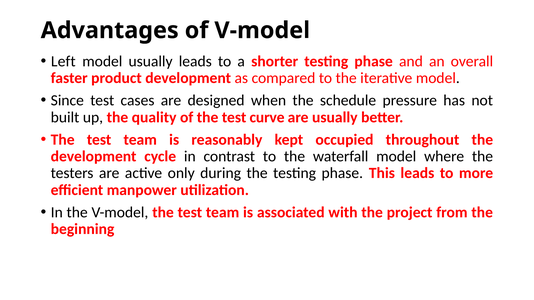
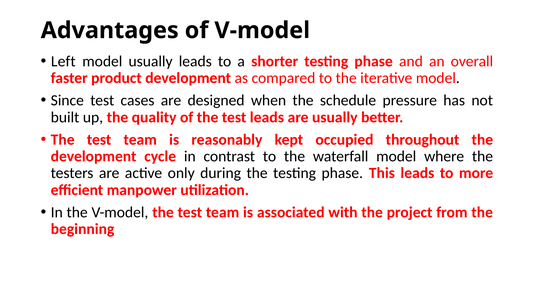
test curve: curve -> leads
